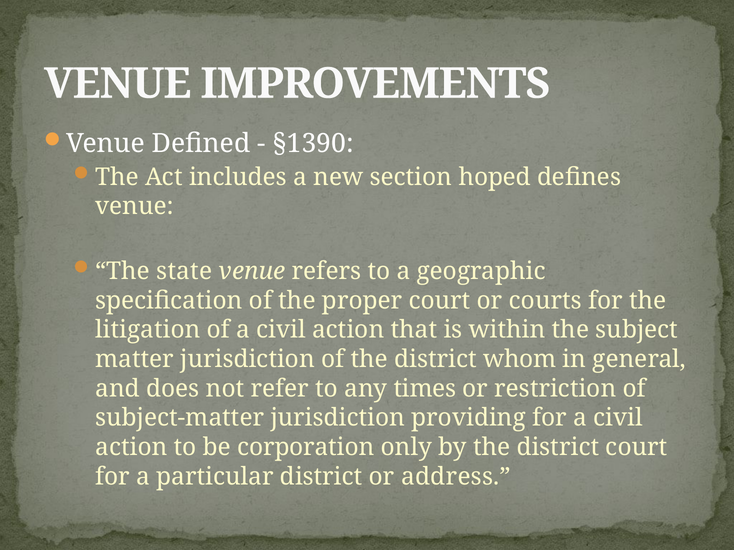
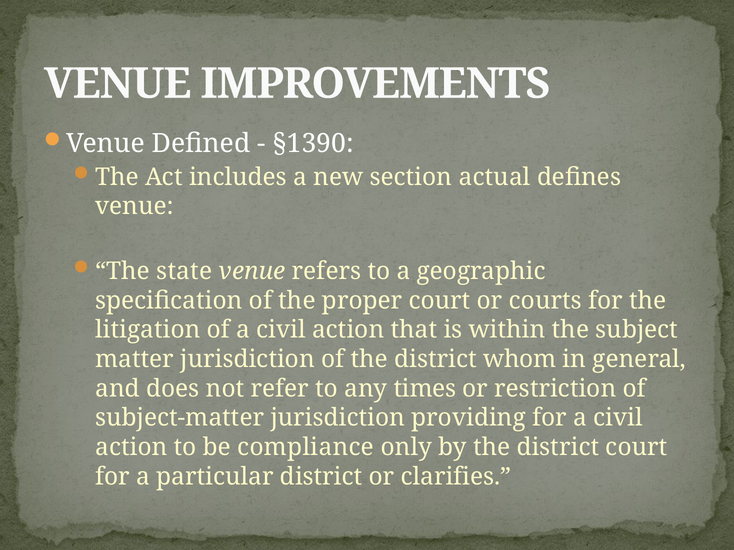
hoped: hoped -> actual
corporation: corporation -> compliance
address: address -> clarifies
